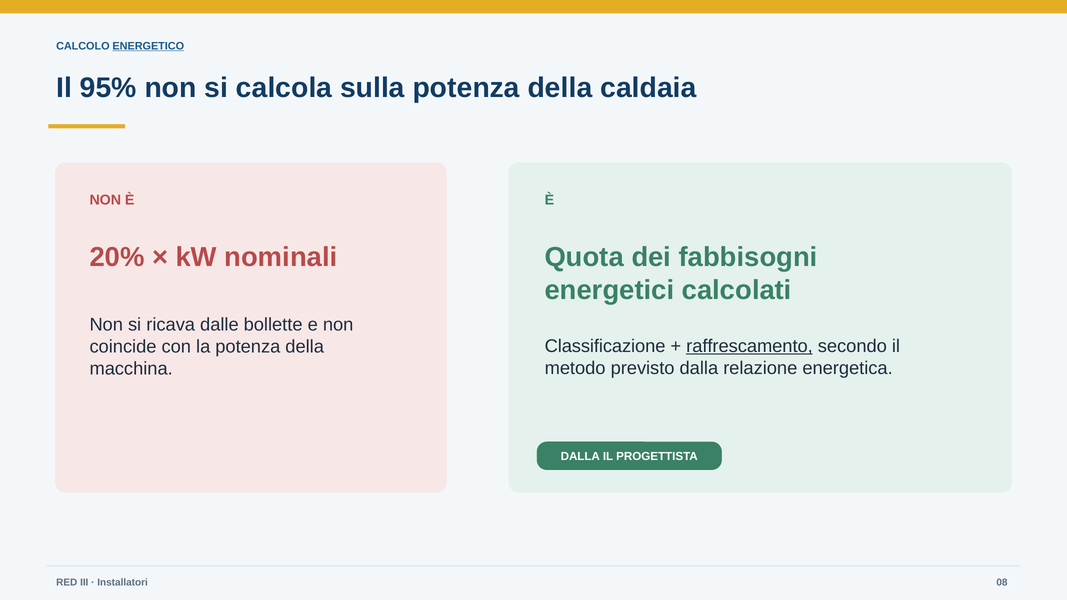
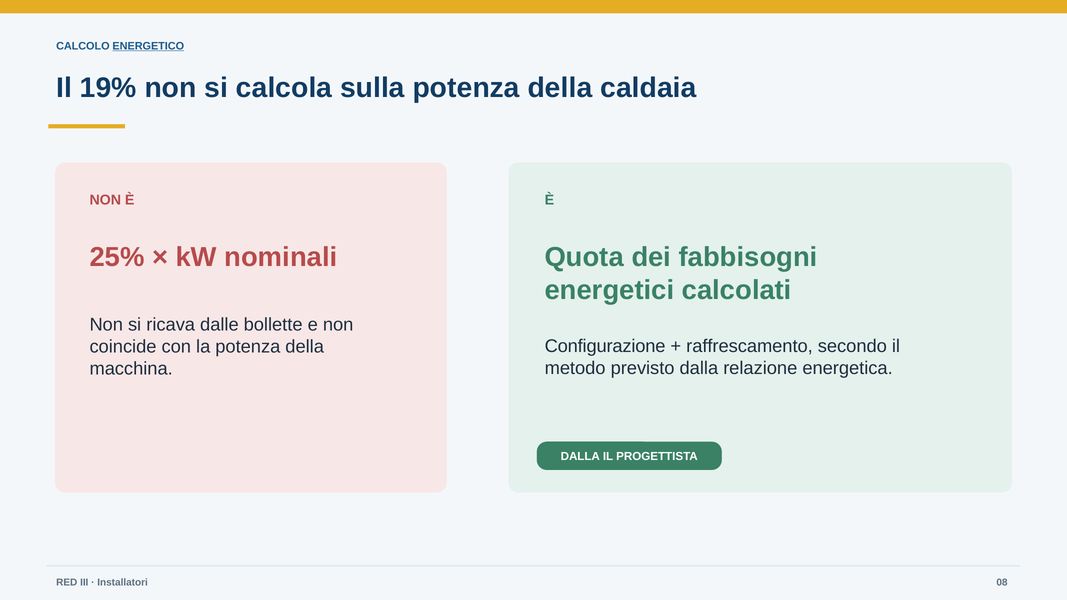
95%: 95% -> 19%
20%: 20% -> 25%
Classificazione: Classificazione -> Configurazione
raffrescamento underline: present -> none
